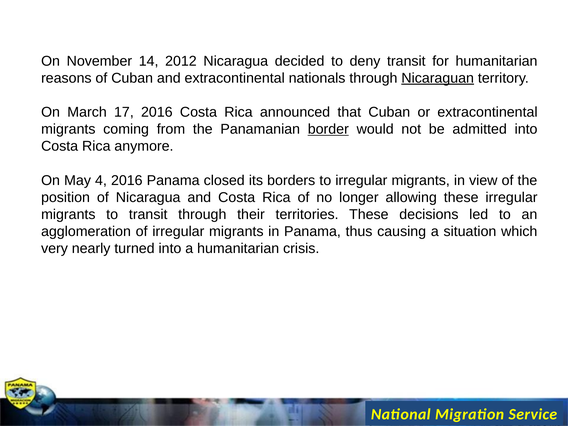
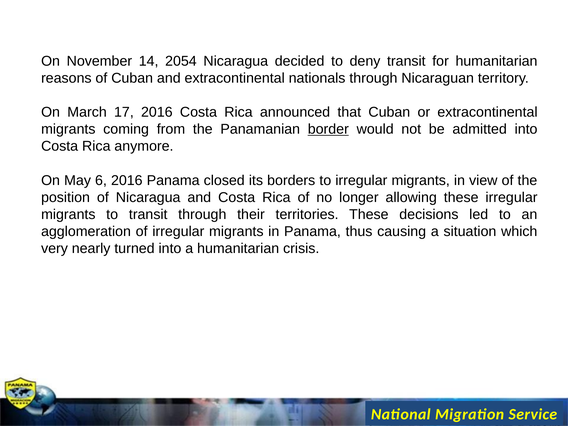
2012: 2012 -> 2054
Nicaraguan underline: present -> none
4: 4 -> 6
